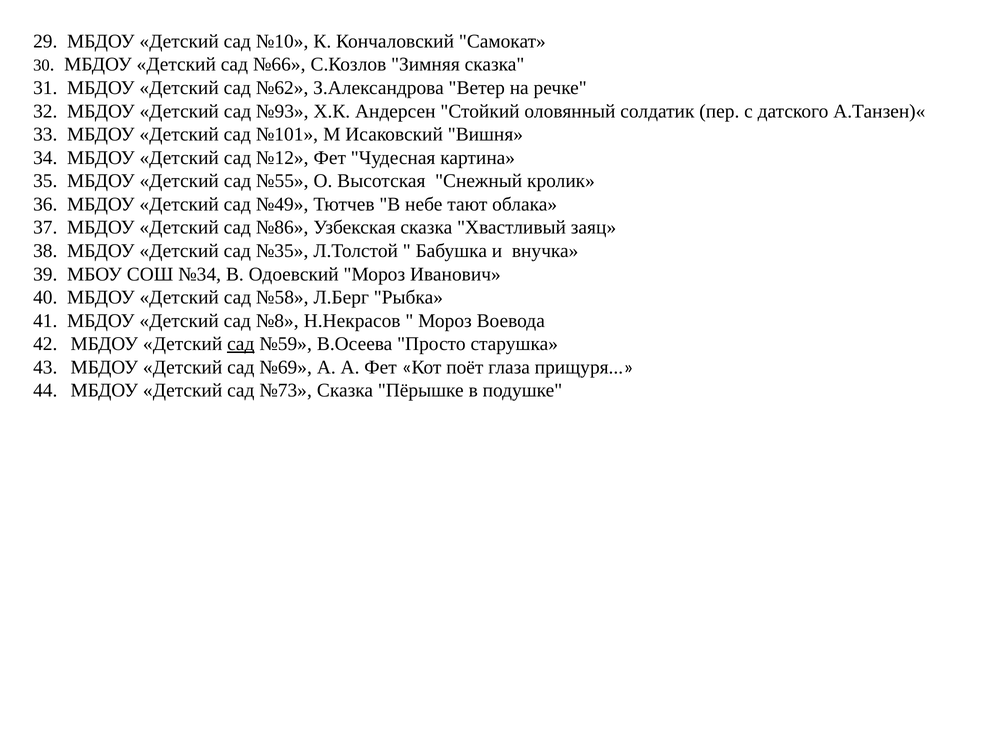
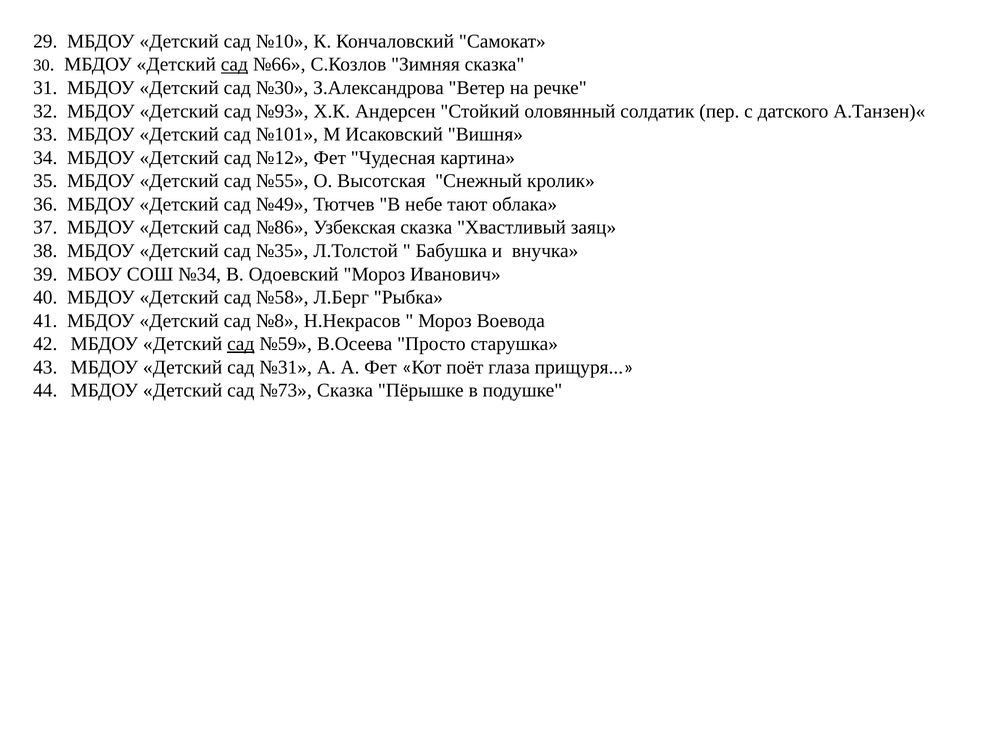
сад at (234, 65) underline: none -> present
№62: №62 -> №30
№69: №69 -> №31
